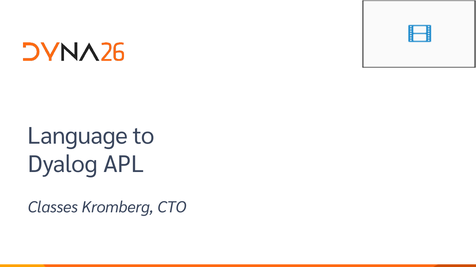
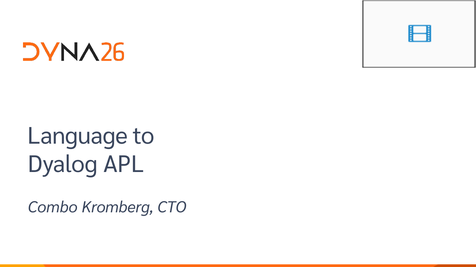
Classes: Classes -> Combo
